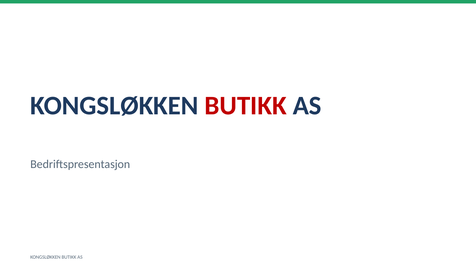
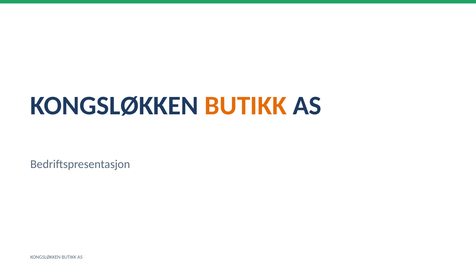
BUTIKK at (246, 106) colour: red -> orange
